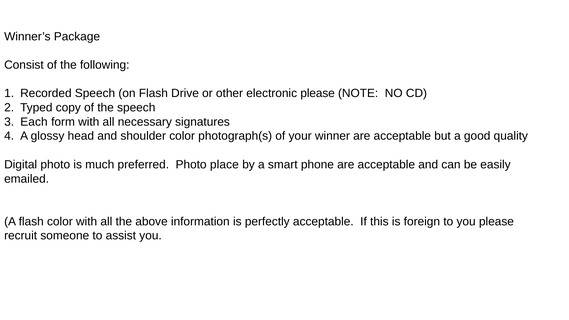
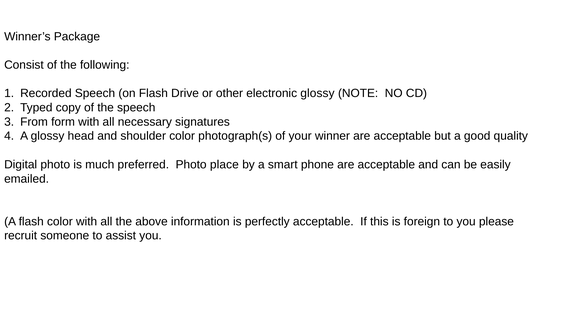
electronic please: please -> glossy
Each: Each -> From
